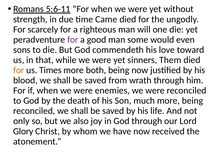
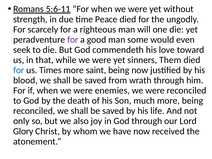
Came: Came -> Peace
sons: sons -> seek
for at (19, 70) colour: orange -> blue
both: both -> saint
